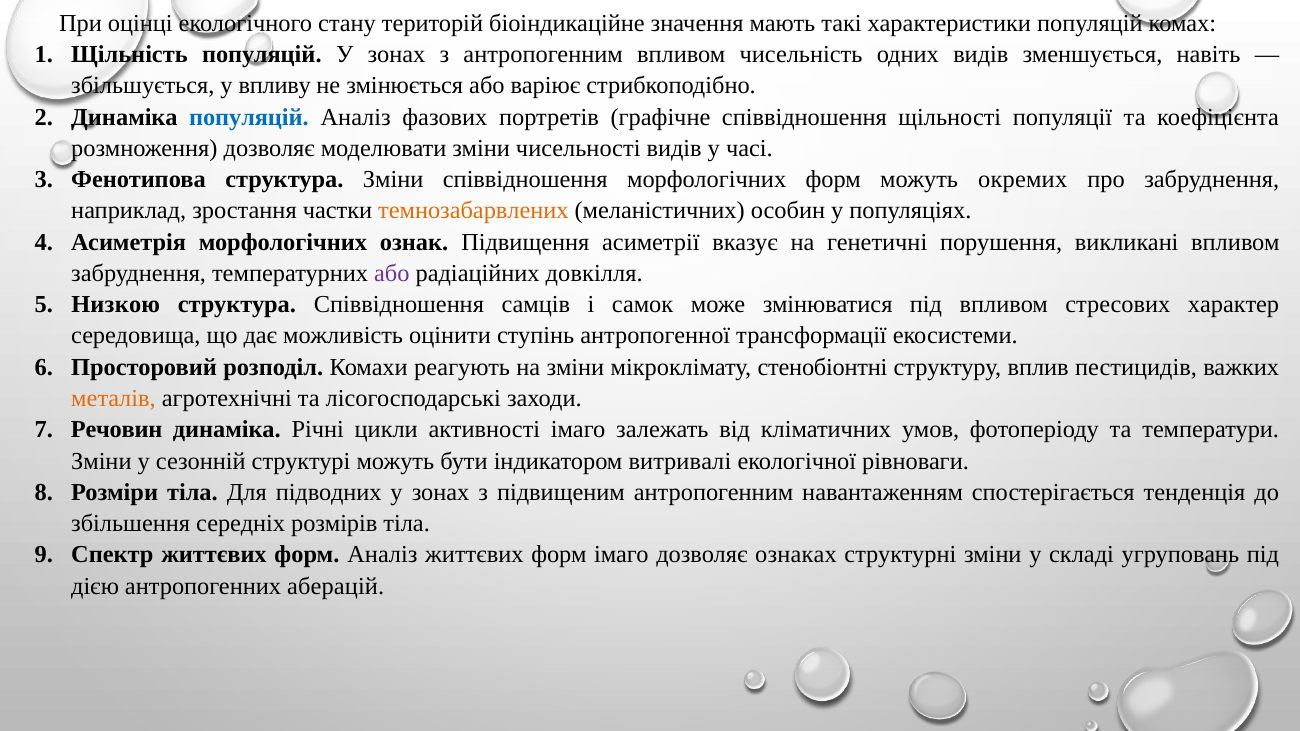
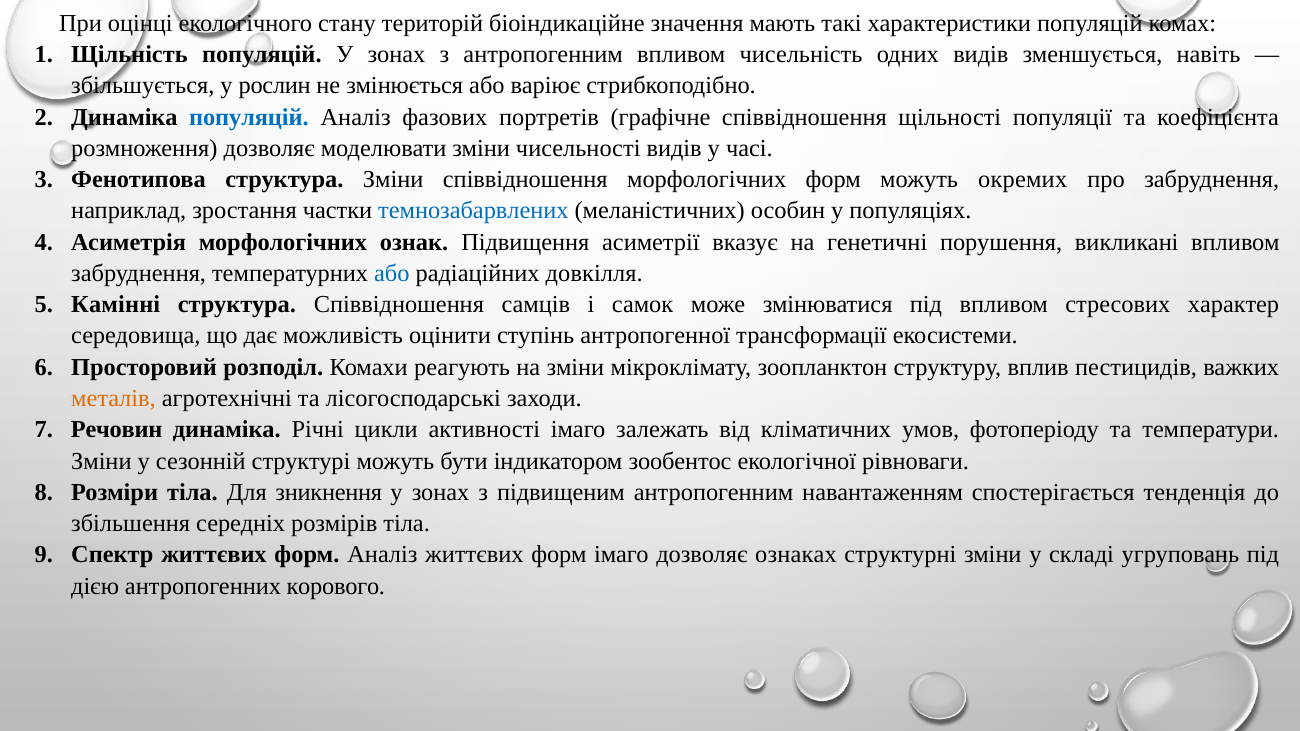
впливу: впливу -> рослин
темнозабарвлених colour: orange -> blue
або at (392, 273) colour: purple -> blue
Низкою: Низкою -> Камінні
стенобіонтні: стенобіонтні -> зоопланктон
витривалі: витривалі -> зообентос
підводних: підводних -> зникнення
аберацій: аберацій -> корового
